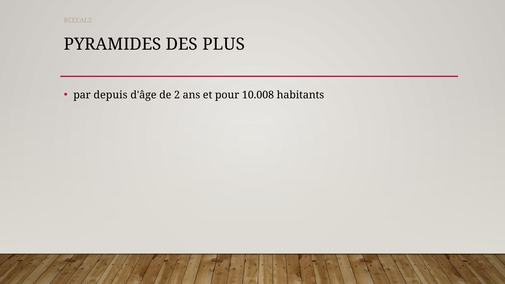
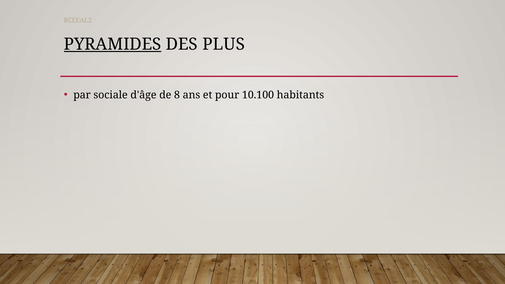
PYRAMIDES underline: none -> present
depuis: depuis -> sociale
2: 2 -> 8
10.008: 10.008 -> 10.100
